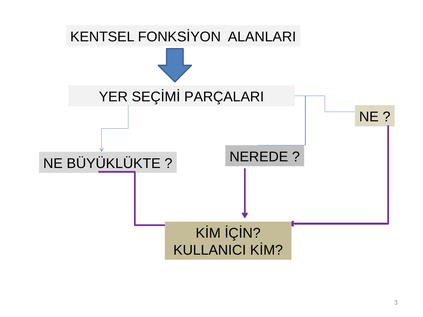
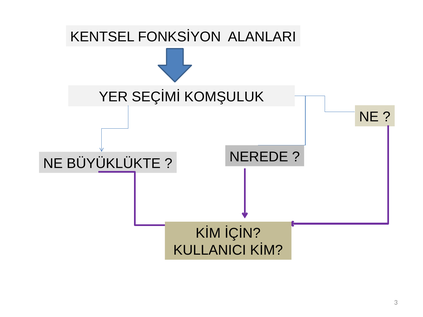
PARÇALARI: PARÇALARI -> KOMŞULUK
